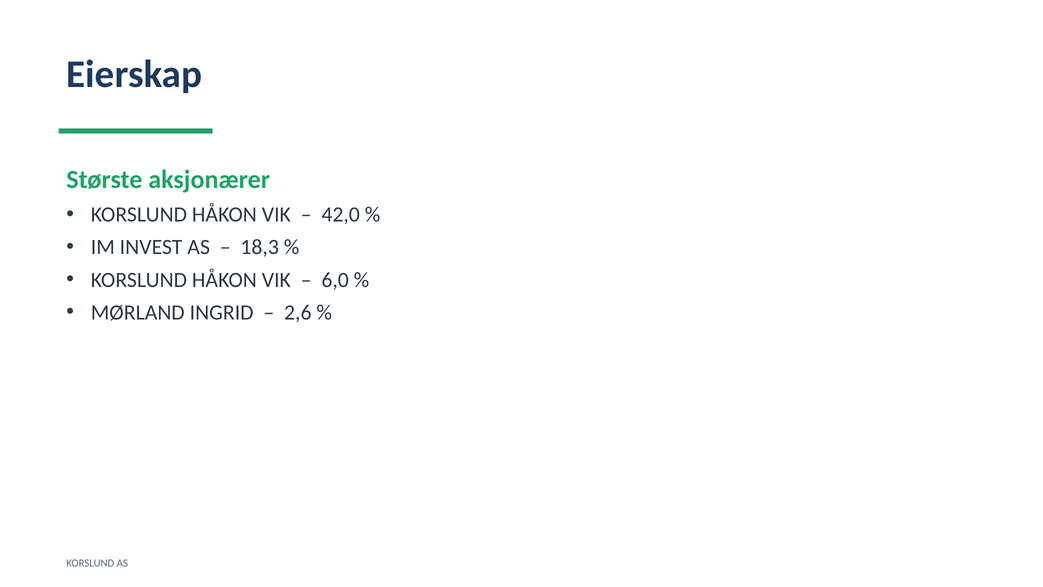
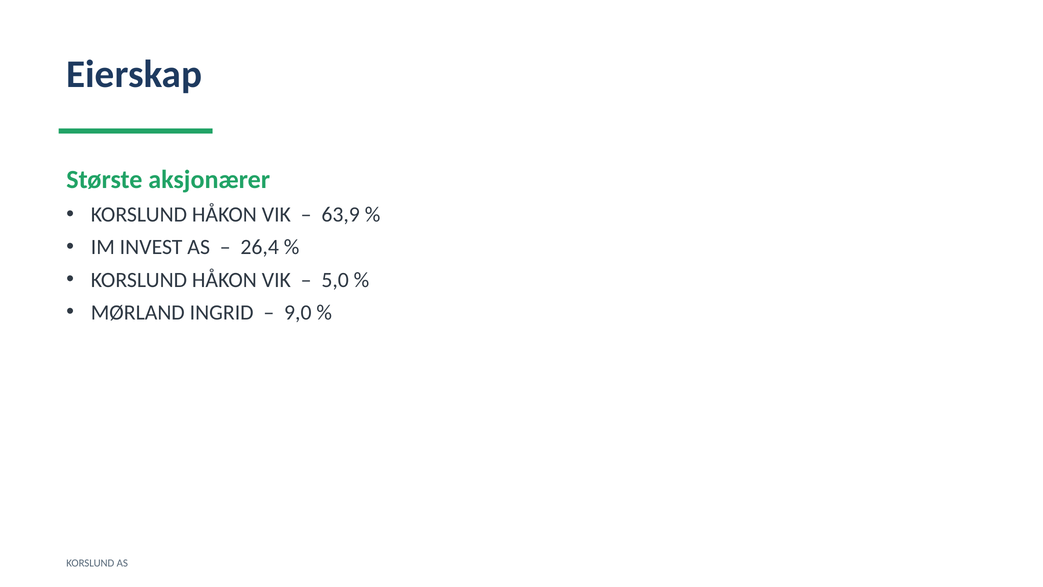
42,0: 42,0 -> 63,9
18,3: 18,3 -> 26,4
6,0: 6,0 -> 5,0
2,6: 2,6 -> 9,0
